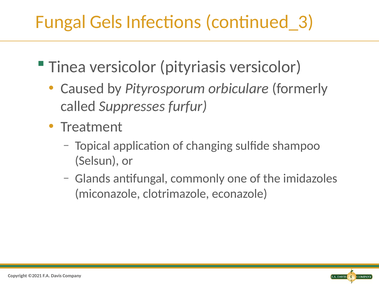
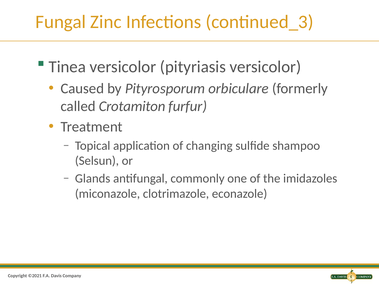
Gels: Gels -> Zinc
Suppresses: Suppresses -> Crotamiton
